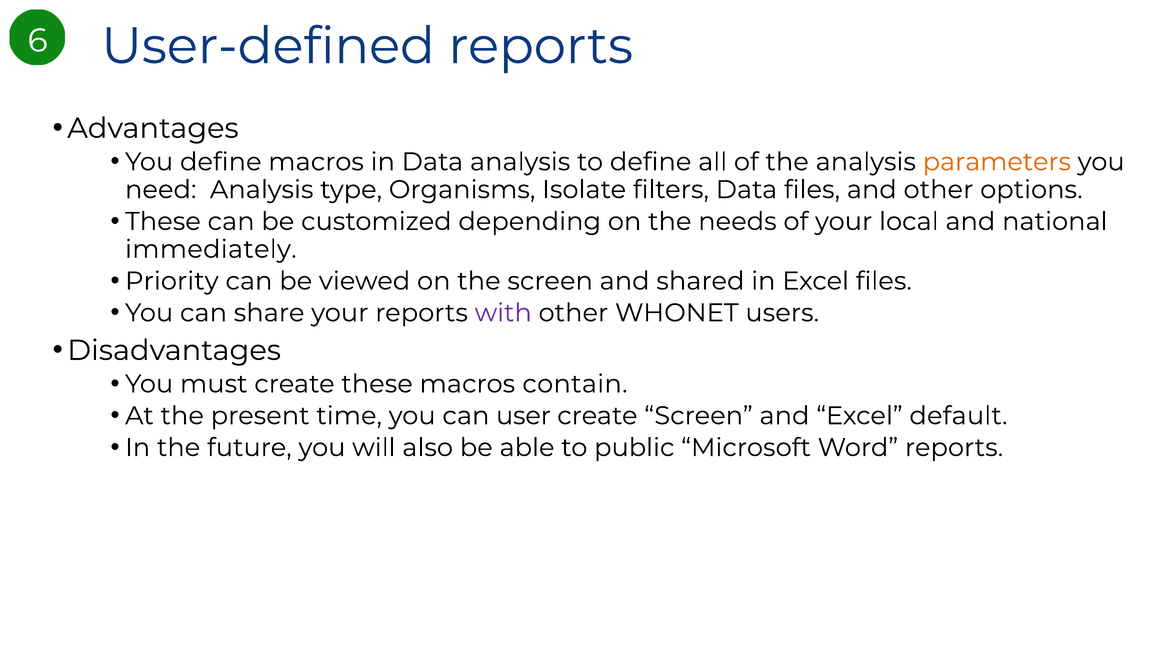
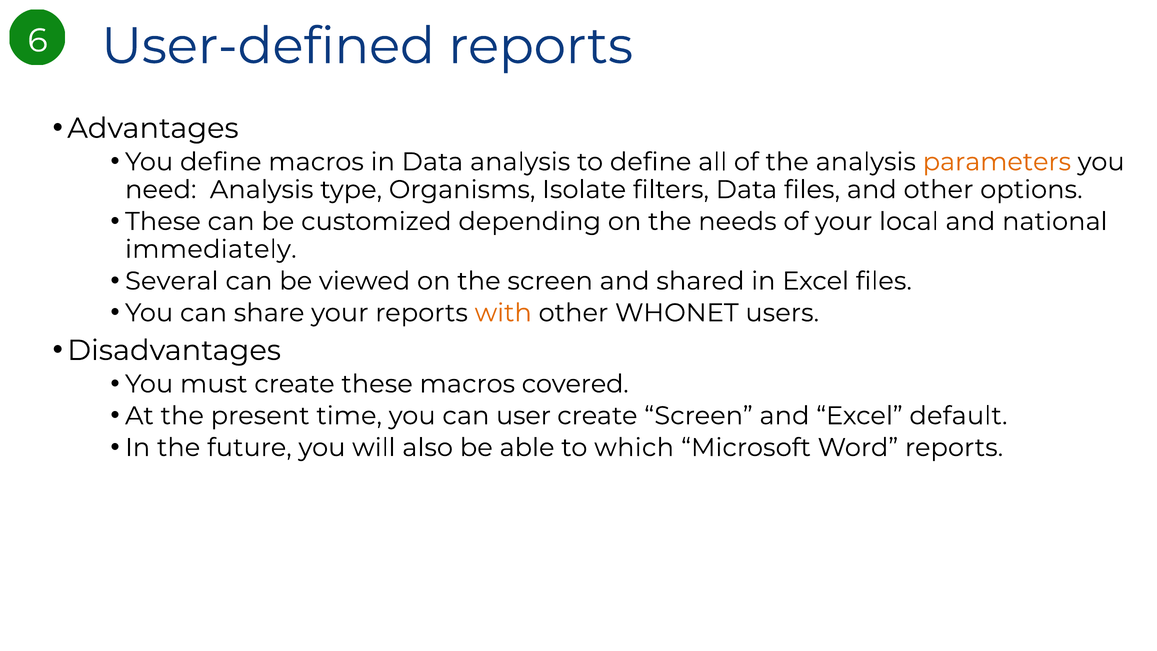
Priority: Priority -> Several
with colour: purple -> orange
contain: contain -> covered
public: public -> which
